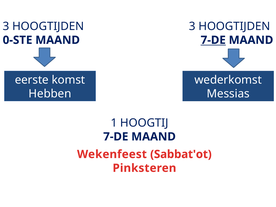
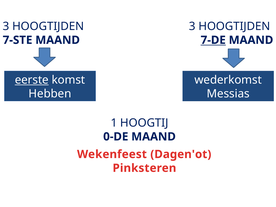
0-STE: 0-STE -> 7-STE
eerste underline: none -> present
7-DE at (116, 137): 7-DE -> 0-DE
Sabbat'ot: Sabbat'ot -> Dagen'ot
